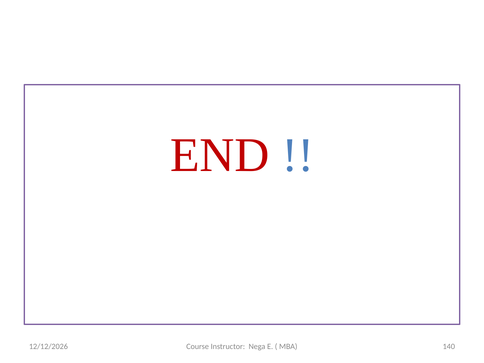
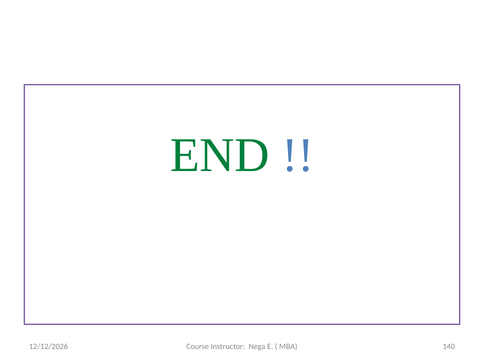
END colour: red -> green
